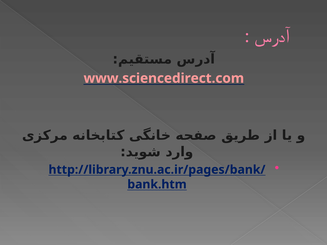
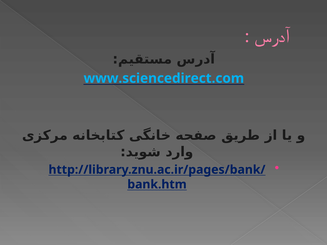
www.sciencedirect.com colour: pink -> light blue
